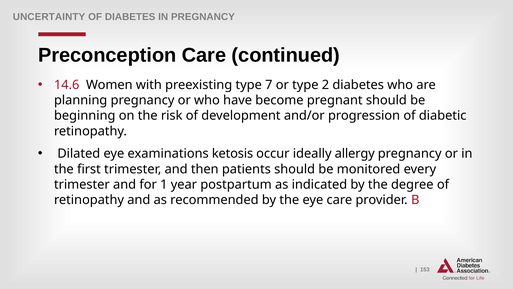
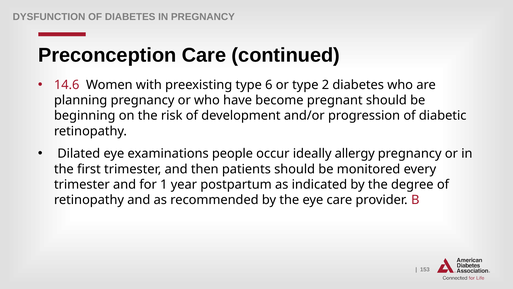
UNCERTAINTY: UNCERTAINTY -> DYSFUNCTION
7: 7 -> 6
ketosis: ketosis -> people
